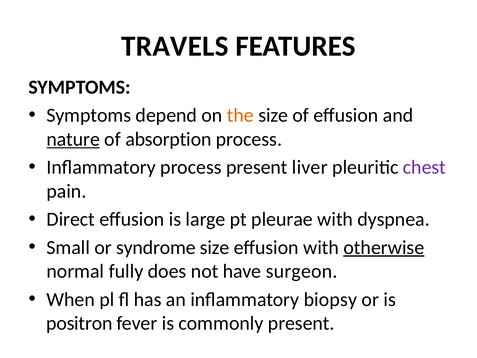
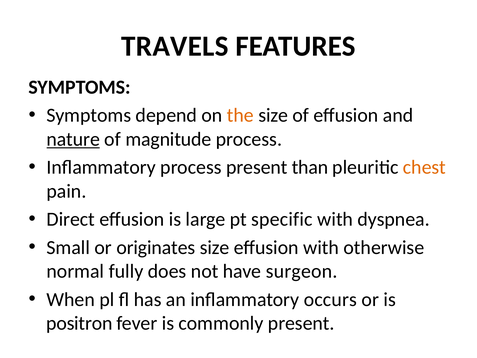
absorption: absorption -> magnitude
liver: liver -> than
chest colour: purple -> orange
pleurae: pleurae -> specific
syndrome: syndrome -> originates
otherwise underline: present -> none
biopsy: biopsy -> occurs
